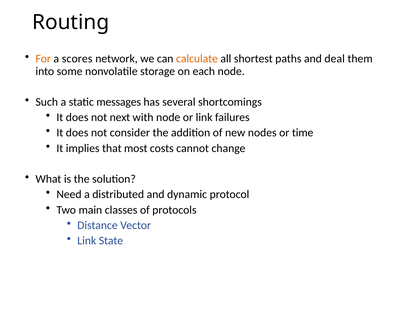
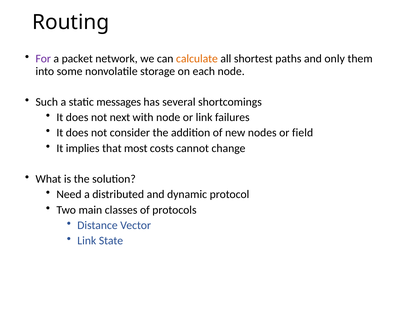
For colour: orange -> purple
scores: scores -> packet
deal: deal -> only
time: time -> field
